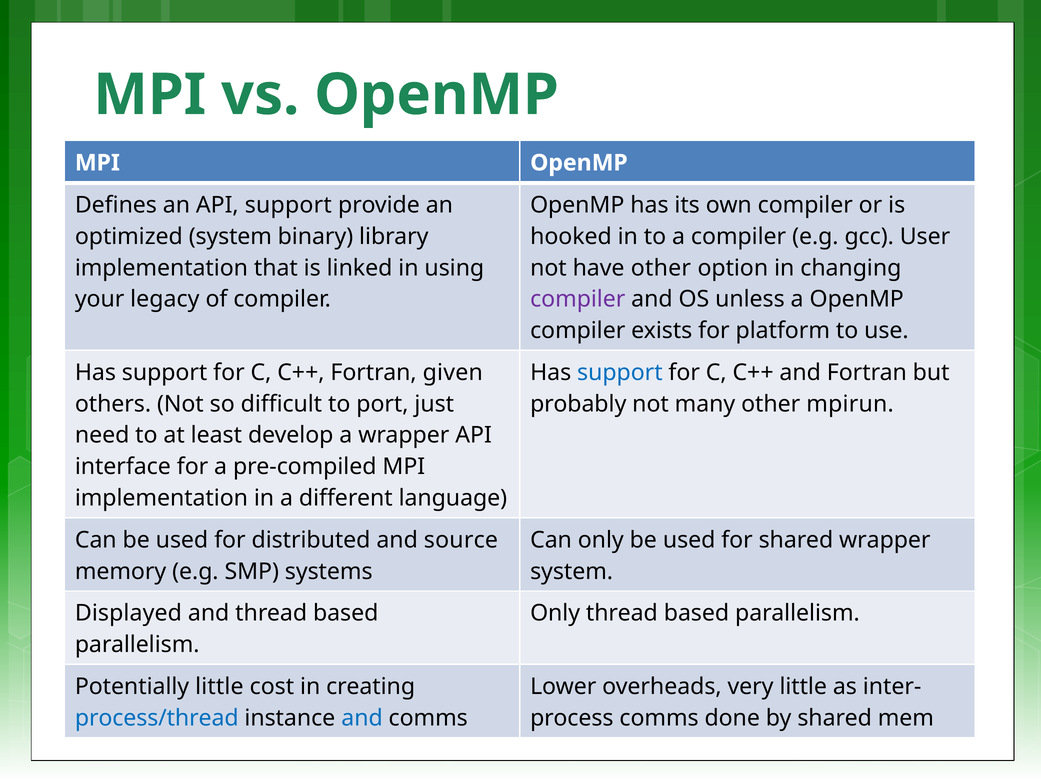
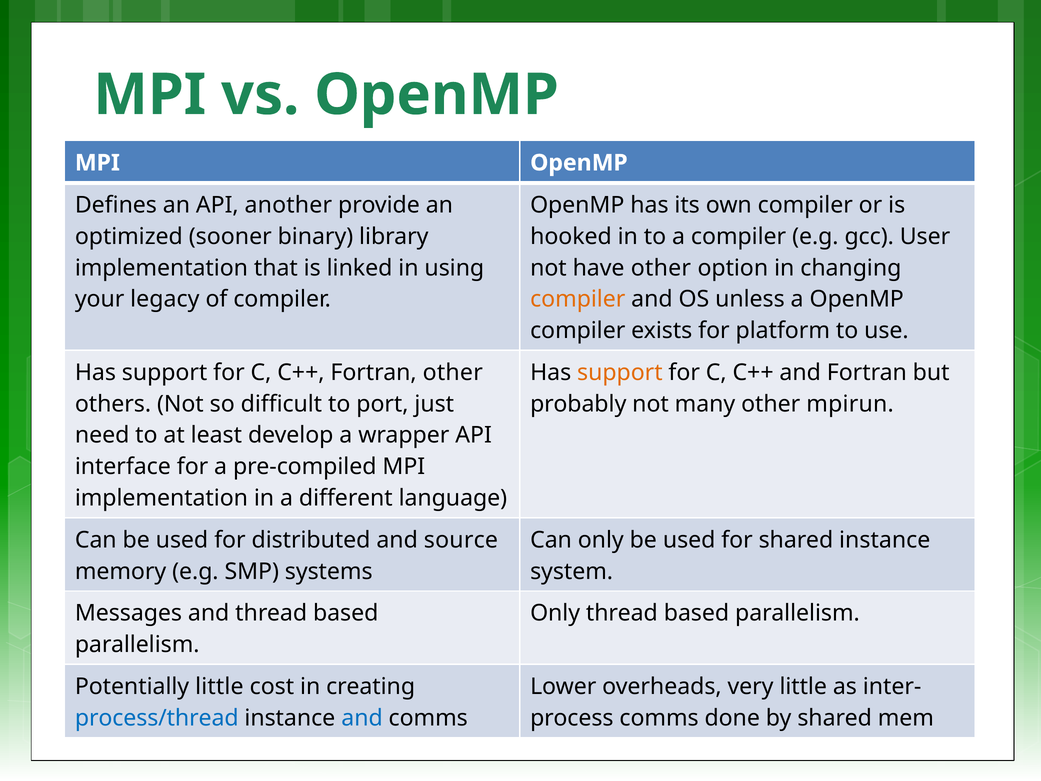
API support: support -> another
optimized system: system -> sooner
compiler at (578, 299) colour: purple -> orange
Fortran given: given -> other
support at (620, 372) colour: blue -> orange
shared wrapper: wrapper -> instance
Displayed: Displayed -> Messages
